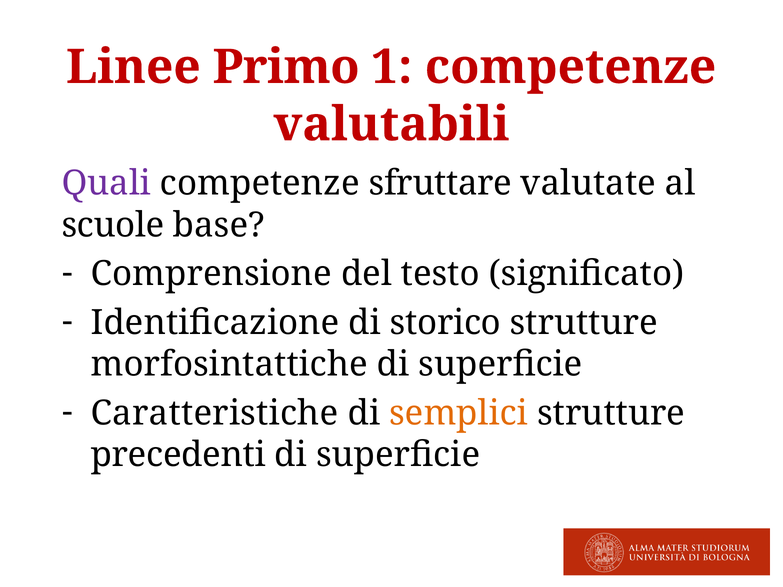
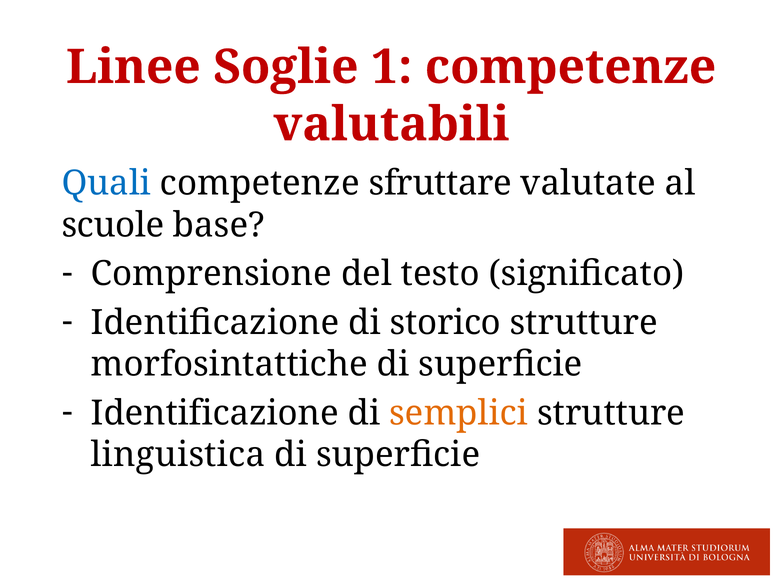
Primo: Primo -> Soglie
Quali colour: purple -> blue
Caratteristiche at (215, 413): Caratteristiche -> Identificazione
precedenti: precedenti -> linguistica
